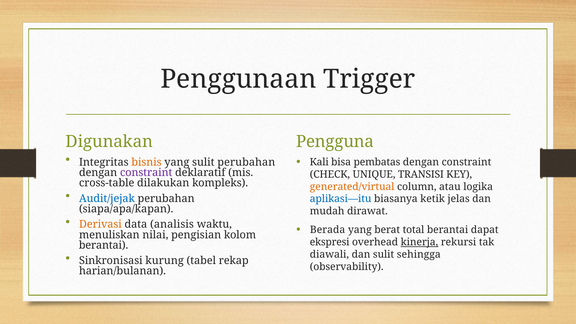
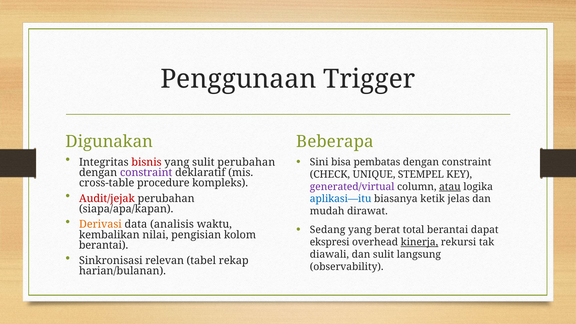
Pengguna: Pengguna -> Beberapa
bisnis colour: orange -> red
Kali: Kali -> Sini
TRANSISI: TRANSISI -> STEMPEL
dilakukan: dilakukan -> procedure
generated/virtual colour: orange -> purple
atau underline: none -> present
Audit/jejak colour: blue -> red
Berada: Berada -> Sedang
menuliskan: menuliskan -> kembalikan
sehingga: sehingga -> langsung
kurung: kurung -> relevan
